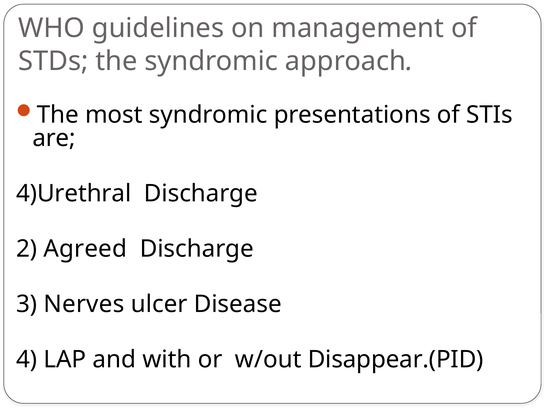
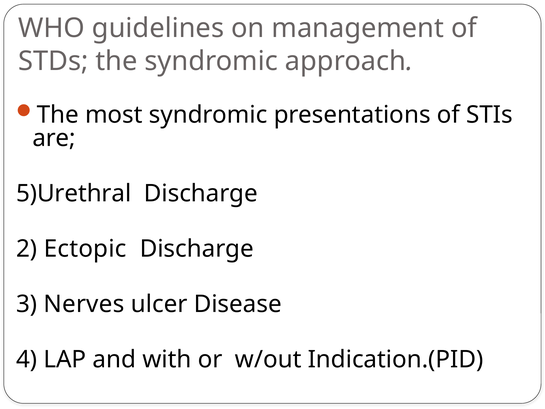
4)Urethral: 4)Urethral -> 5)Urethral
Agreed: Agreed -> Ectopic
Disappear.(PID: Disappear.(PID -> Indication.(PID
